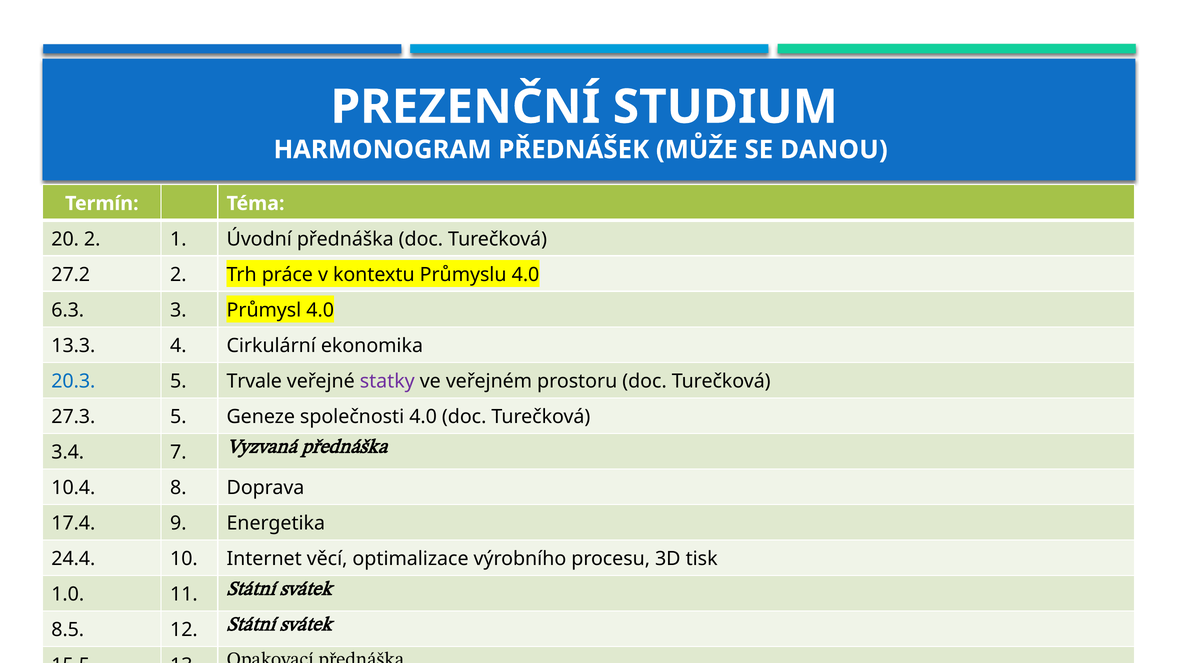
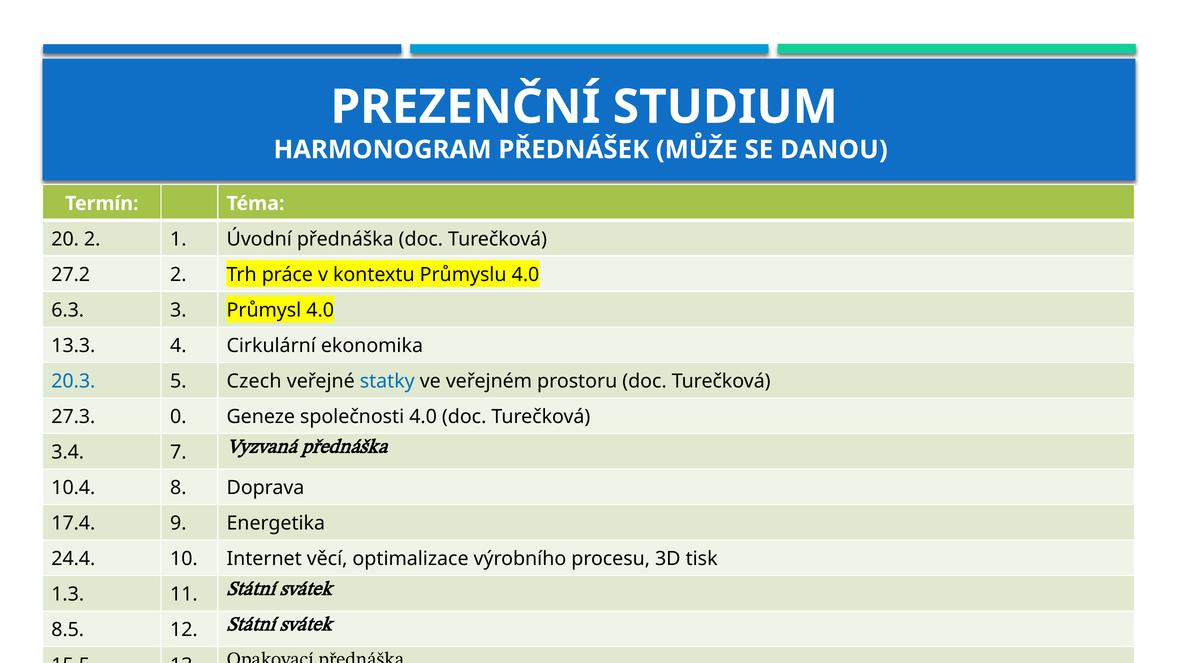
Trvale: Trvale -> Czech
statky colour: purple -> blue
27.3 5: 5 -> 0
1.0: 1.0 -> 1.3
